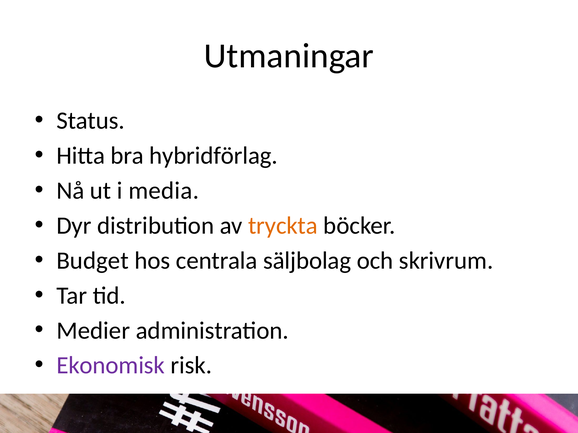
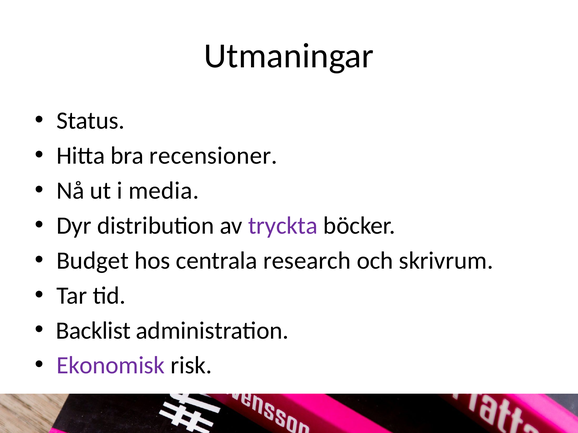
hybridförlag: hybridförlag -> recensioner
tryckta colour: orange -> purple
säljbolag: säljbolag -> research
Medier: Medier -> Backlist
